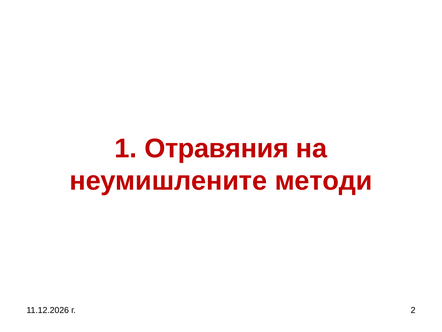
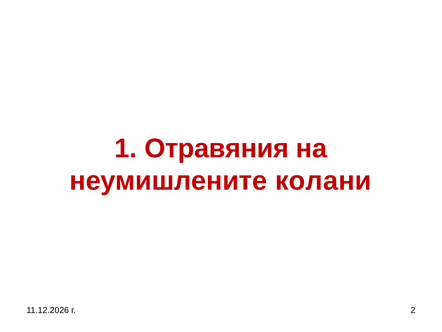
методи: методи -> колани
